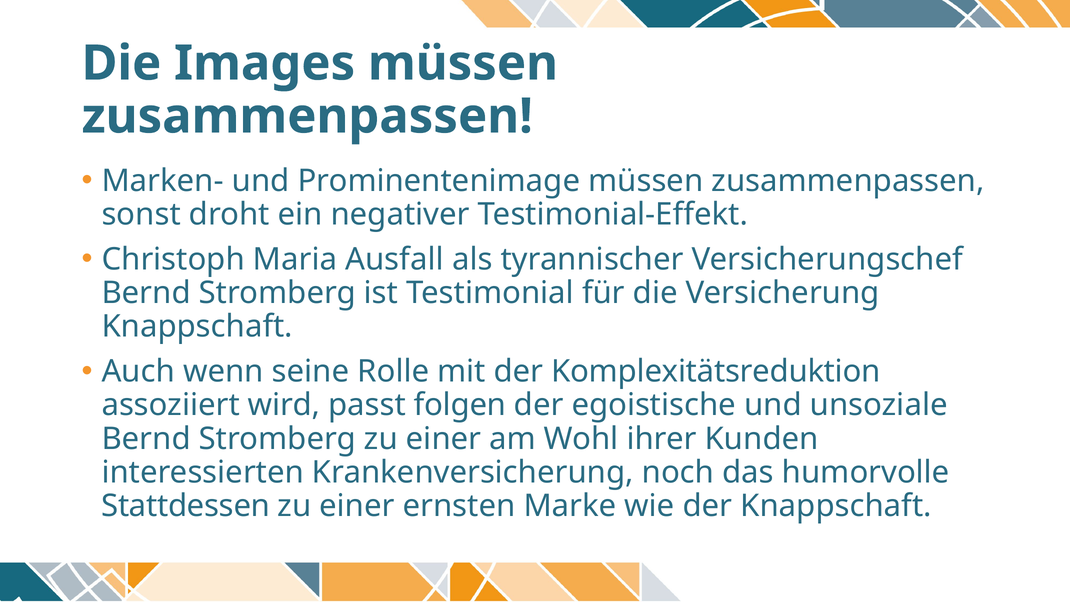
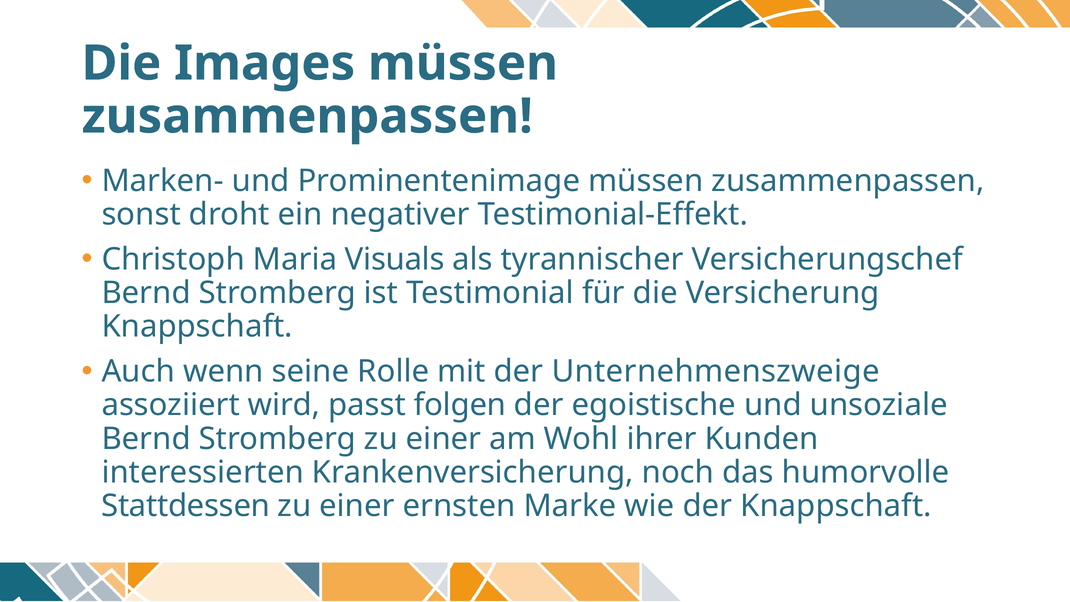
Ausfall: Ausfall -> Visuals
Komplexitätsreduktion: Komplexitätsreduktion -> Unternehmenszweige
